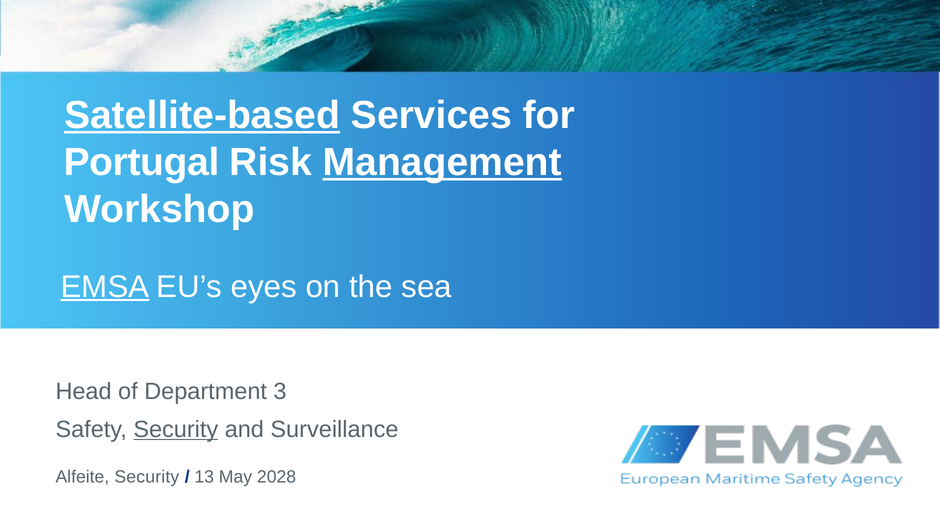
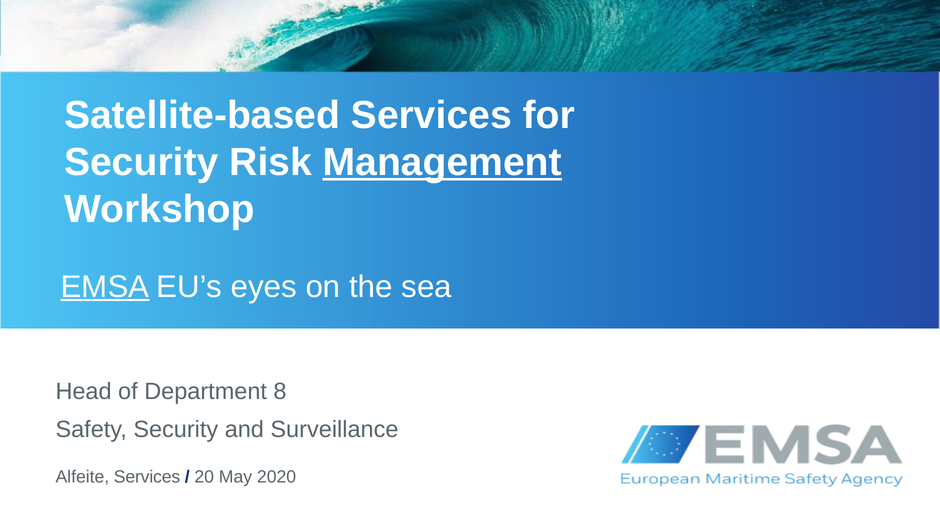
Satellite-based underline: present -> none
Portugal at (141, 162): Portugal -> Security
3: 3 -> 8
Security at (176, 429) underline: present -> none
Alfeite Security: Security -> Services
13: 13 -> 20
2028: 2028 -> 2020
